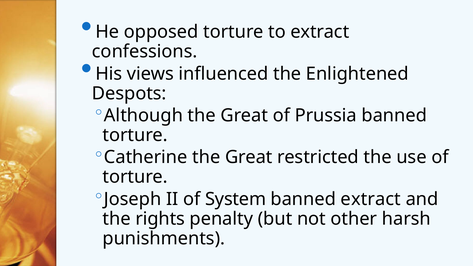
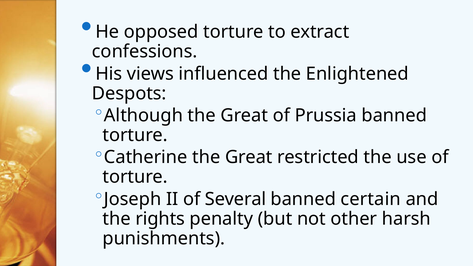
System: System -> Several
banned extract: extract -> certain
